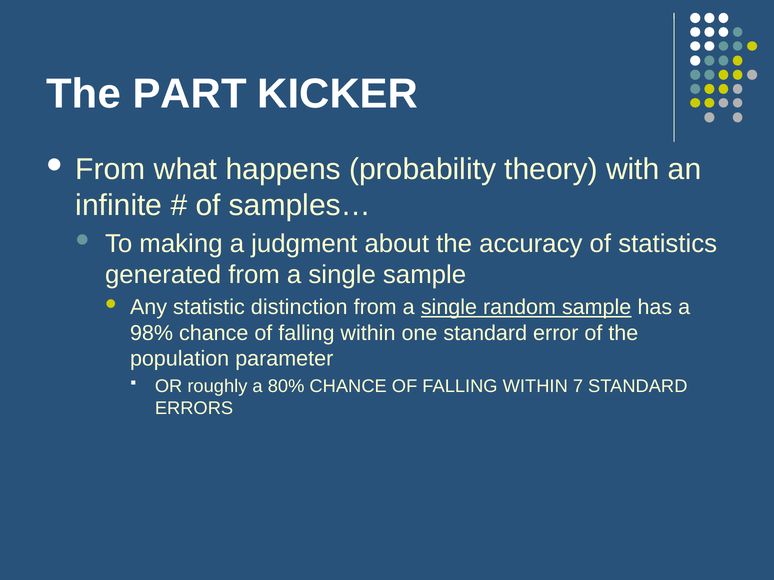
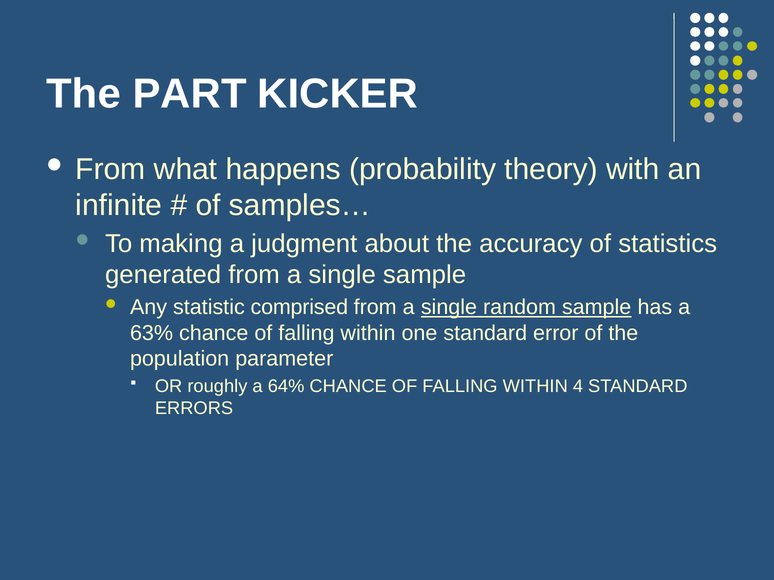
distinction: distinction -> comprised
98%: 98% -> 63%
80%: 80% -> 64%
7: 7 -> 4
